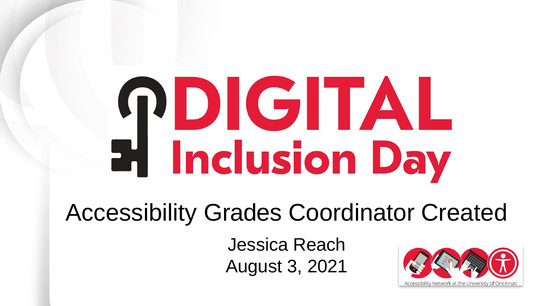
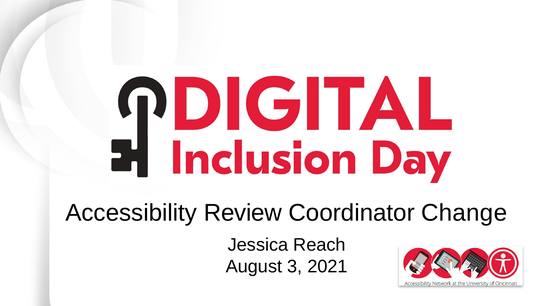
Grades: Grades -> Review
Created: Created -> Change
